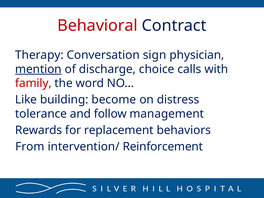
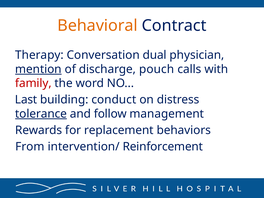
Behavioral colour: red -> orange
sign: sign -> dual
choice: choice -> pouch
Like: Like -> Last
become: become -> conduct
tolerance underline: none -> present
